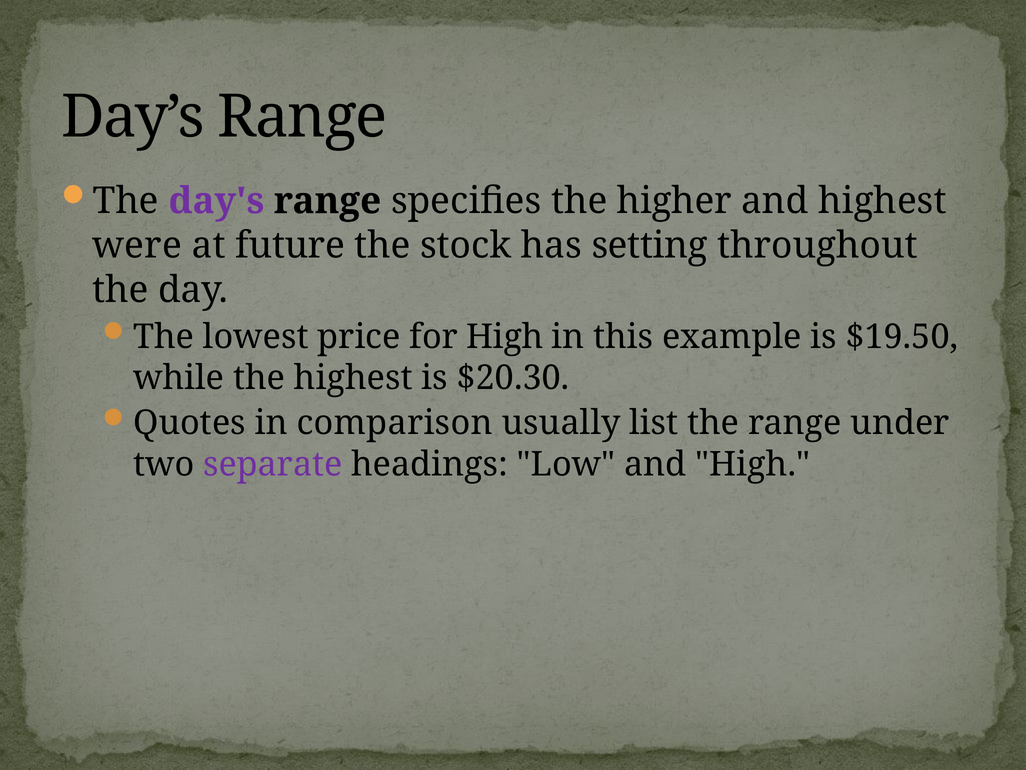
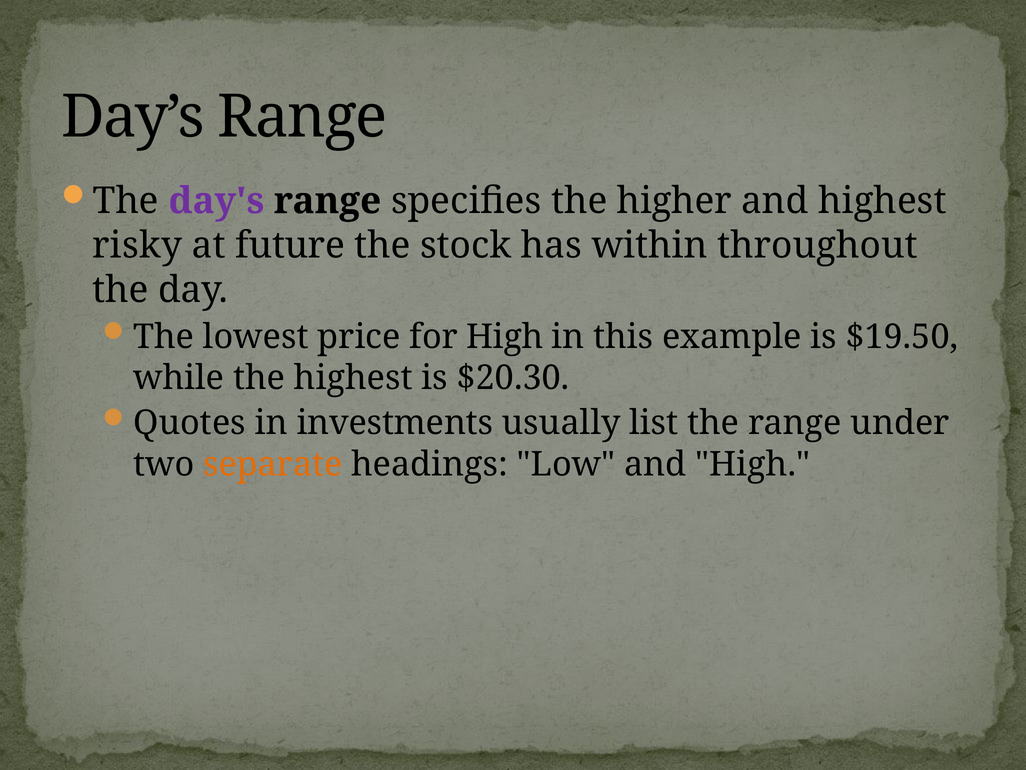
were: were -> risky
setting: setting -> within
comparison: comparison -> investments
separate colour: purple -> orange
